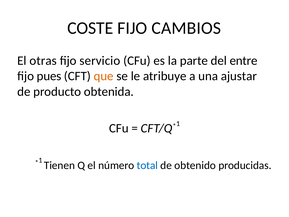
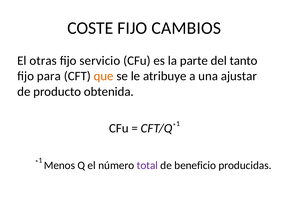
entre: entre -> tanto
pues: pues -> para
Tienen: Tienen -> Menos
total colour: blue -> purple
obtenido: obtenido -> beneficio
